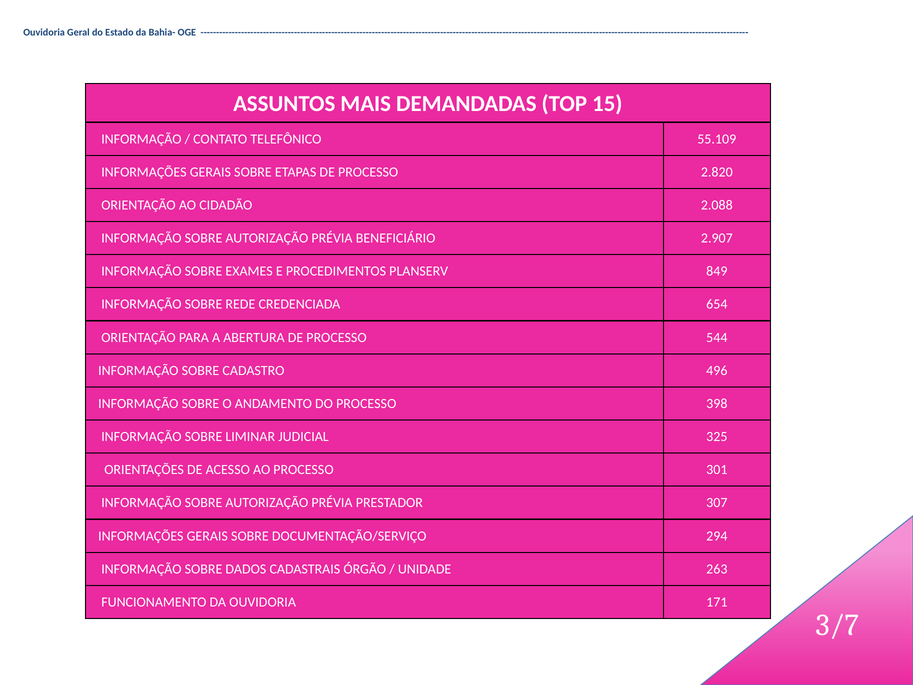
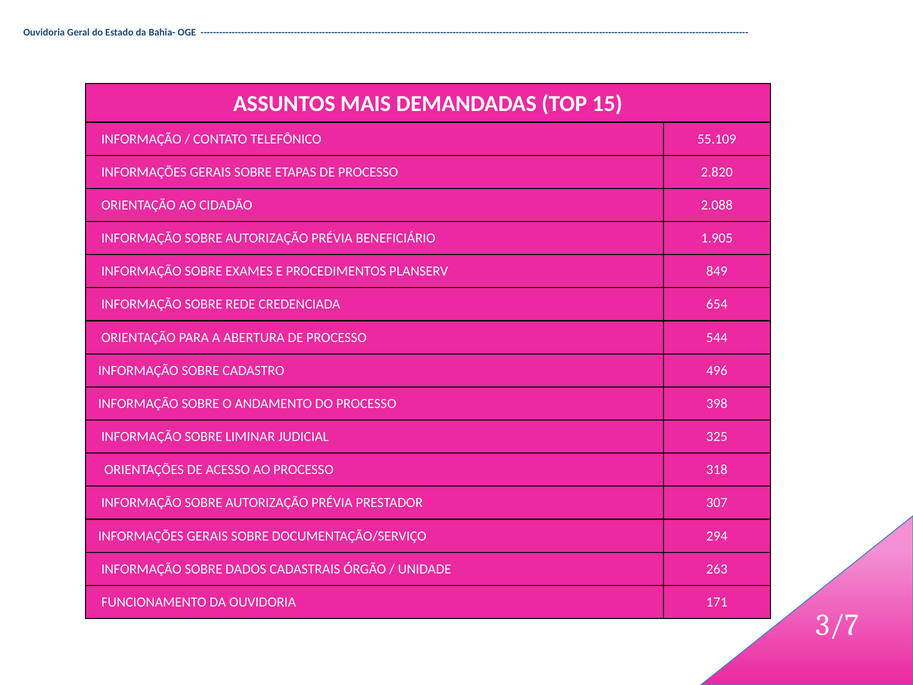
2.907: 2.907 -> 1.905
301: 301 -> 318
